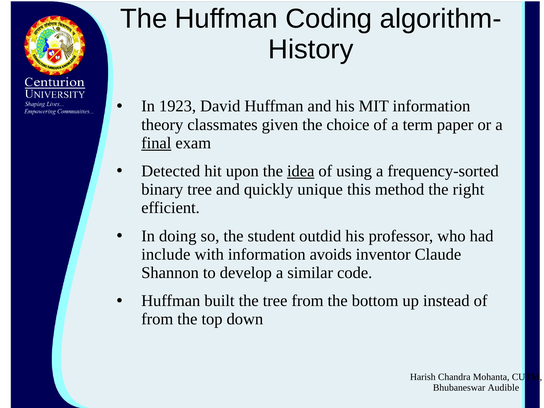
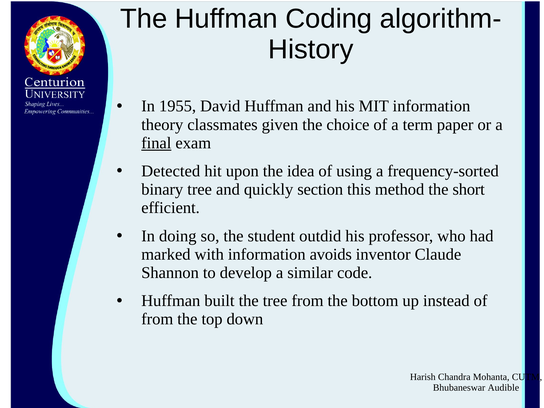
1923: 1923 -> 1955
idea underline: present -> none
unique: unique -> section
right: right -> short
include: include -> marked
